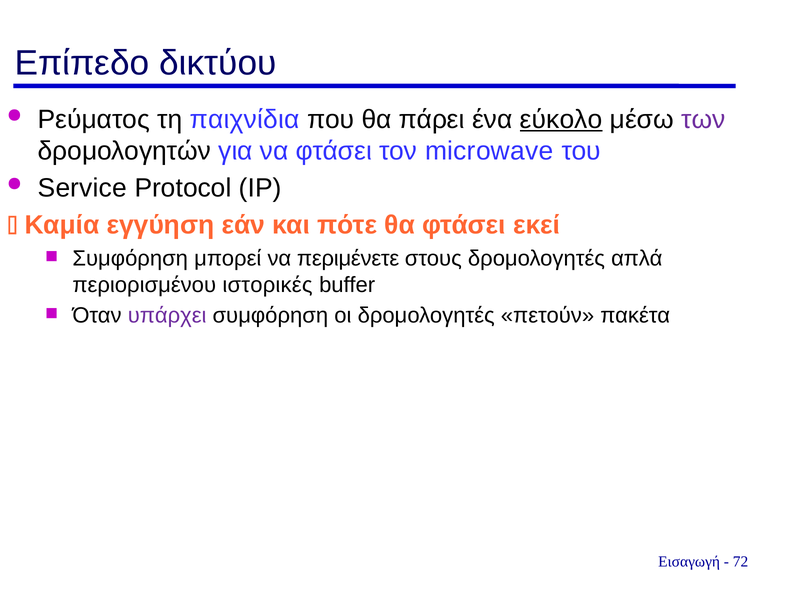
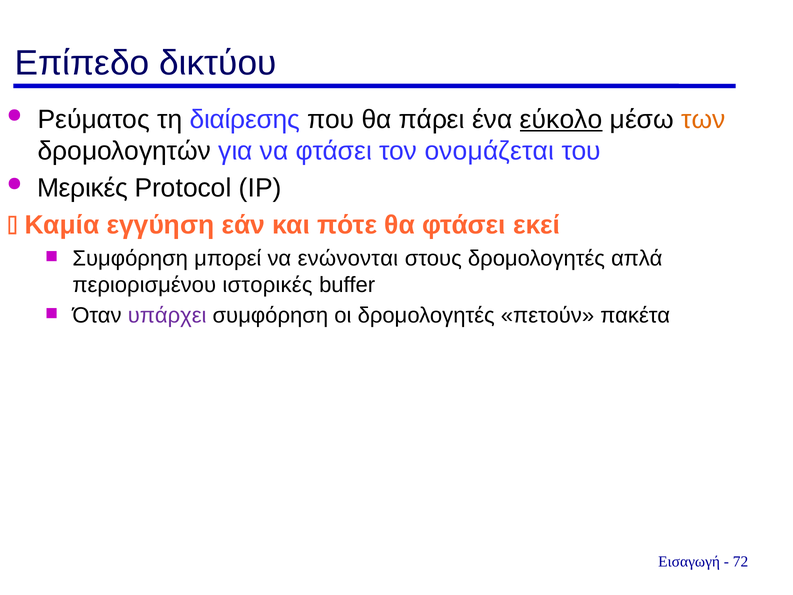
παιχνίδια: παιχνίδια -> διαίρεσης
των colour: purple -> orange
microwave: microwave -> ονομάζεται
Service: Service -> Μερικές
περιμένετε: περιμένετε -> ενώνονται
